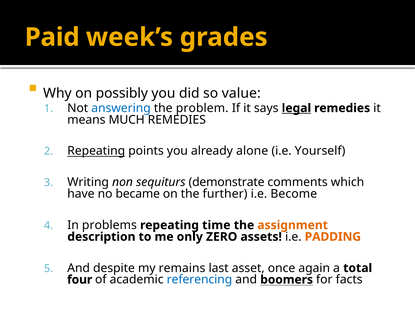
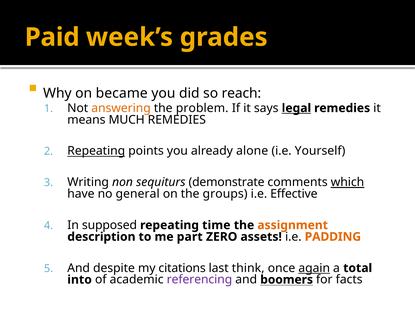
possibly: possibly -> became
value: value -> reach
answering colour: blue -> orange
which underline: none -> present
became: became -> general
further: further -> groups
Become: Become -> Effective
problems: problems -> supposed
only: only -> part
remains: remains -> citations
asset: asset -> think
again underline: none -> present
four: four -> into
referencing colour: blue -> purple
